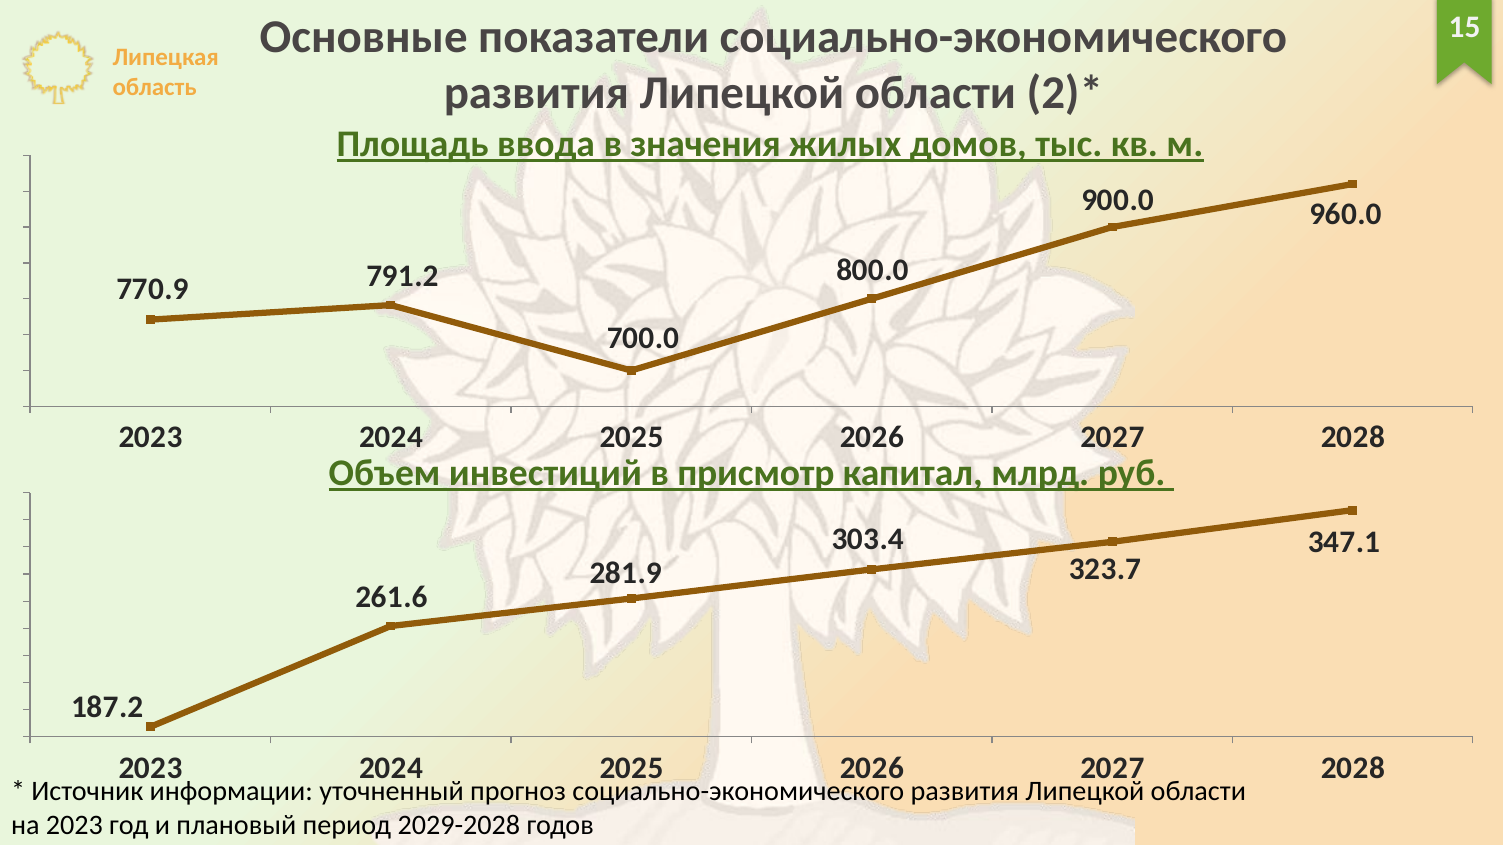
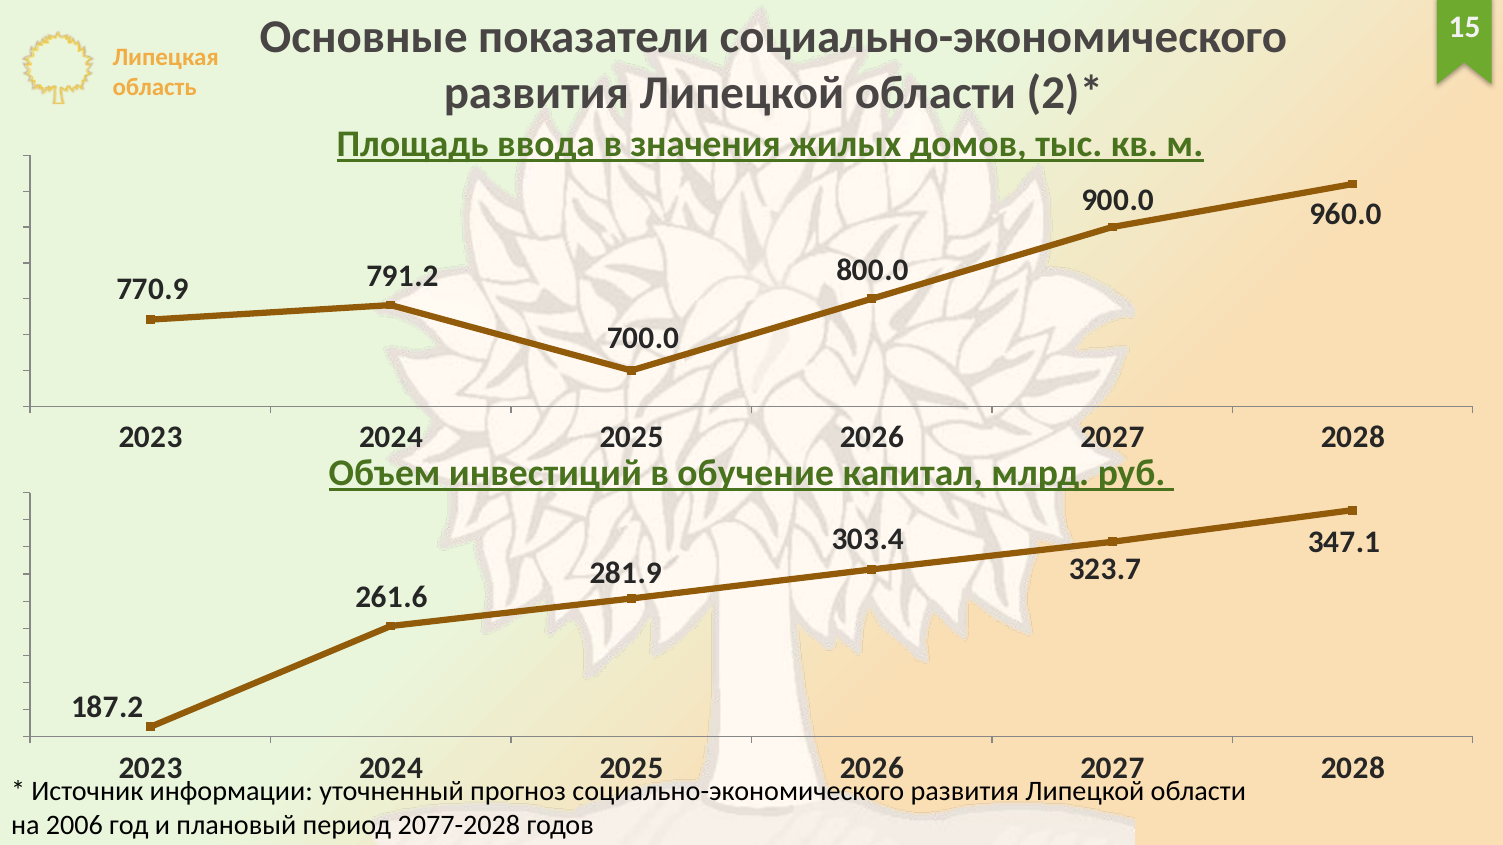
присмотр: присмотр -> обучение
на 2023: 2023 -> 2006
2029-2028: 2029-2028 -> 2077-2028
